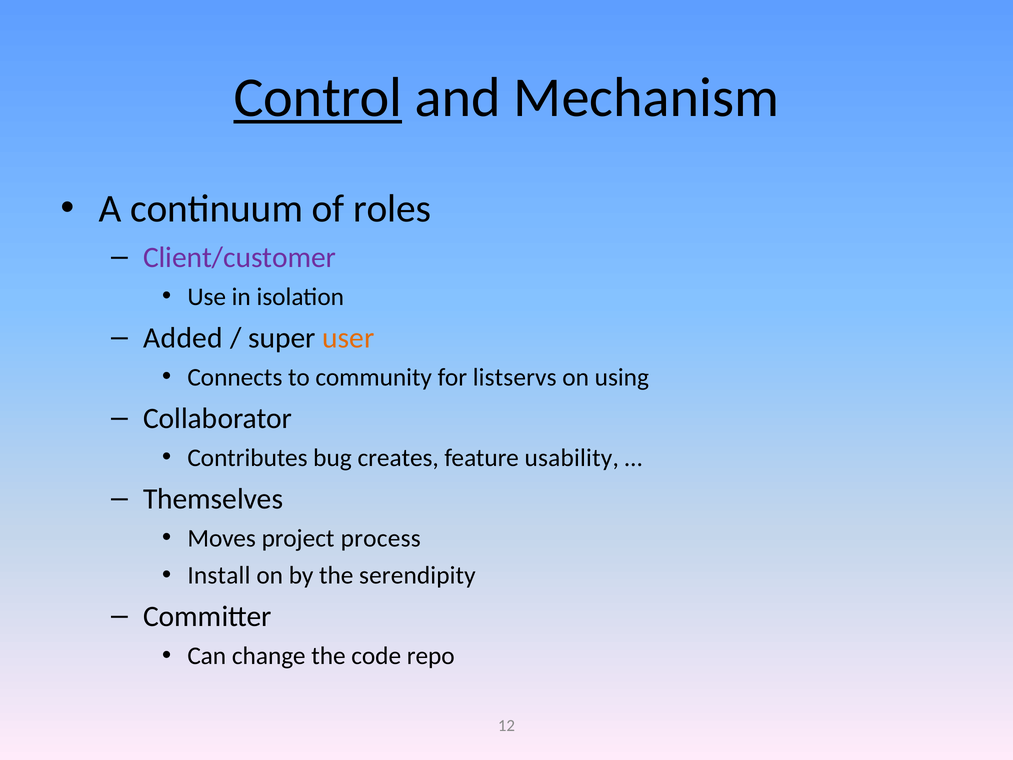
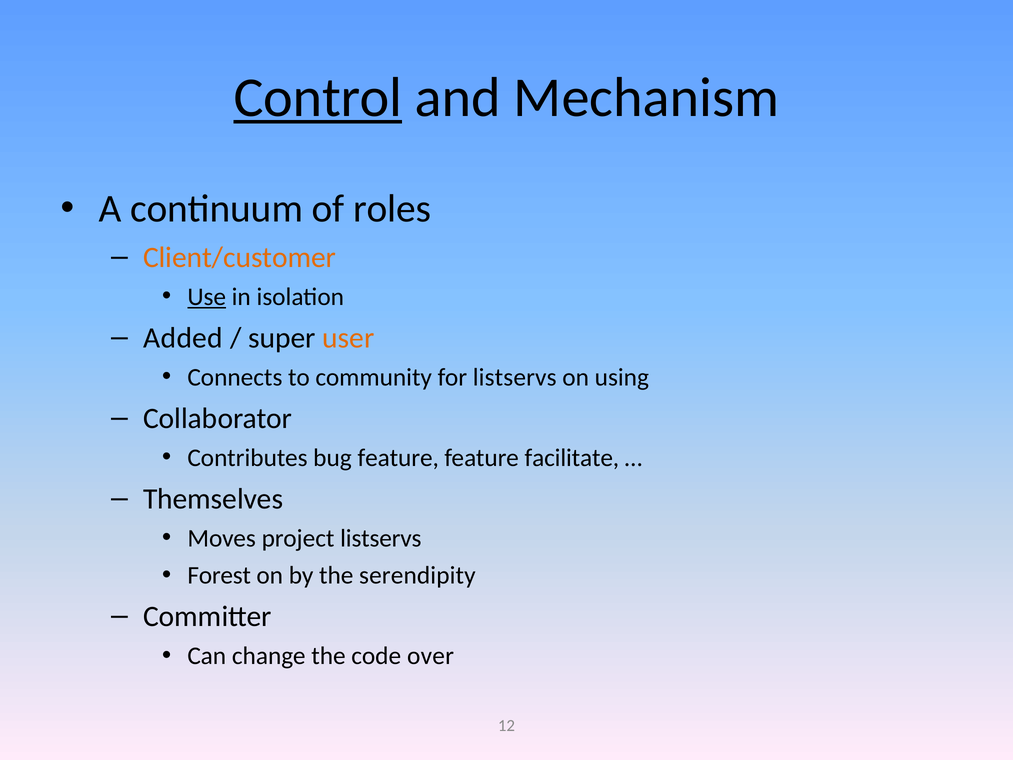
Client/customer colour: purple -> orange
Use underline: none -> present
bug creates: creates -> feature
usability: usability -> facilitate
project process: process -> listservs
Install: Install -> Forest
repo: repo -> over
